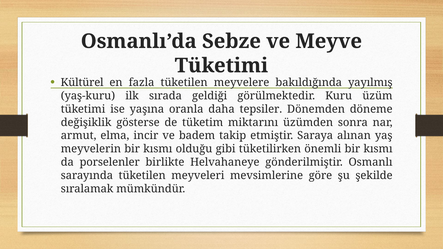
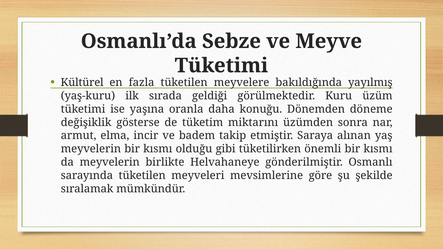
tepsiler: tepsiler -> konuğu
da porselenler: porselenler -> meyvelerin
